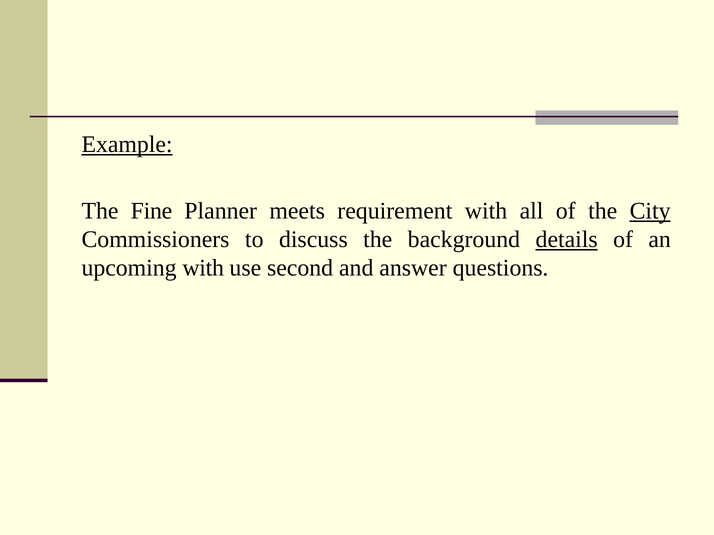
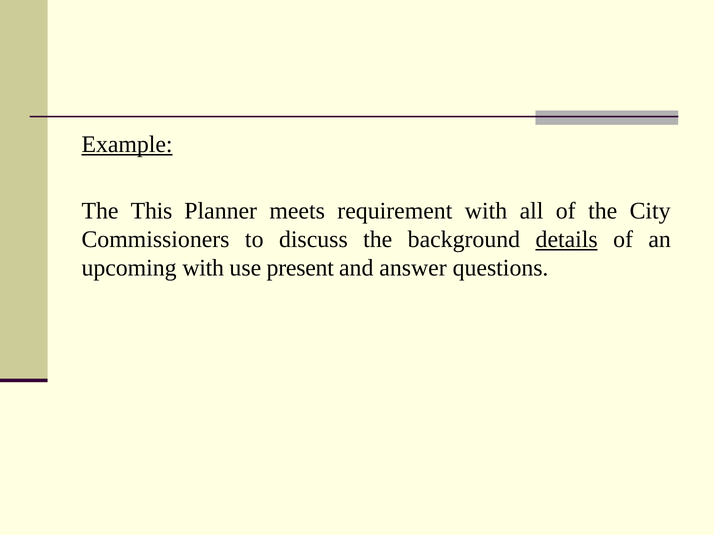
Fine: Fine -> This
City underline: present -> none
second: second -> present
